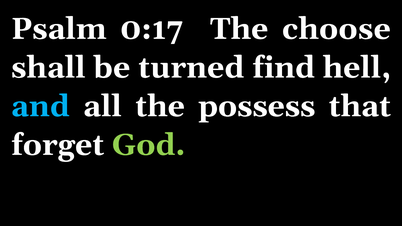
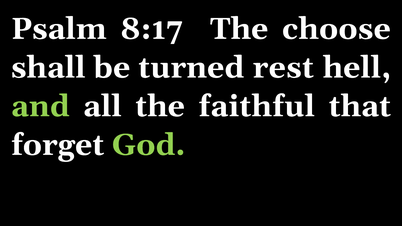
0:17: 0:17 -> 8:17
find: find -> rest
and colour: light blue -> light green
possess: possess -> faithful
